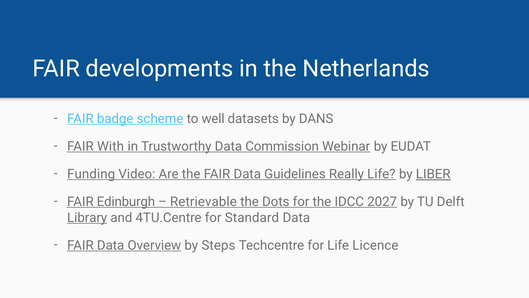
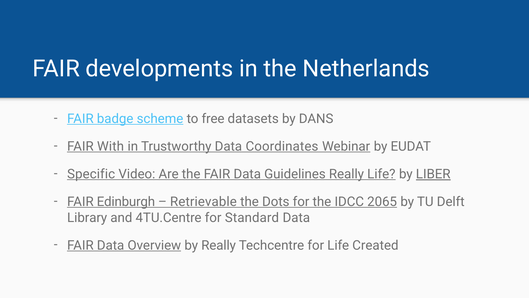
well: well -> free
Commission: Commission -> Coordinates
Funding: Funding -> Specific
2027: 2027 -> 2065
Library underline: present -> none
by Steps: Steps -> Really
Licence: Licence -> Created
